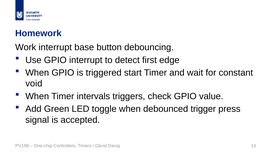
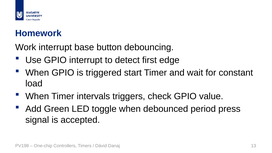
void: void -> load
trigger: trigger -> period
